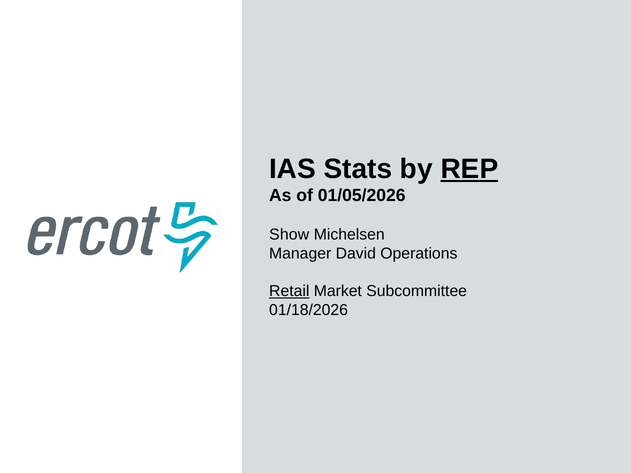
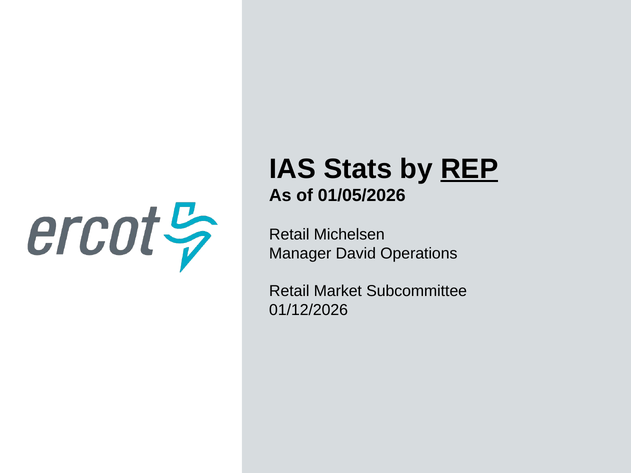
Show at (289, 235): Show -> Retail
Retail at (289, 291) underline: present -> none
01/18/2026: 01/18/2026 -> 01/12/2026
